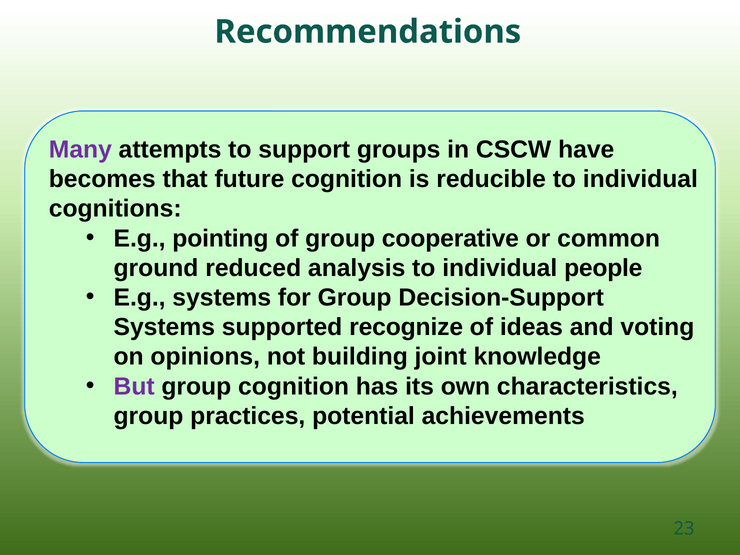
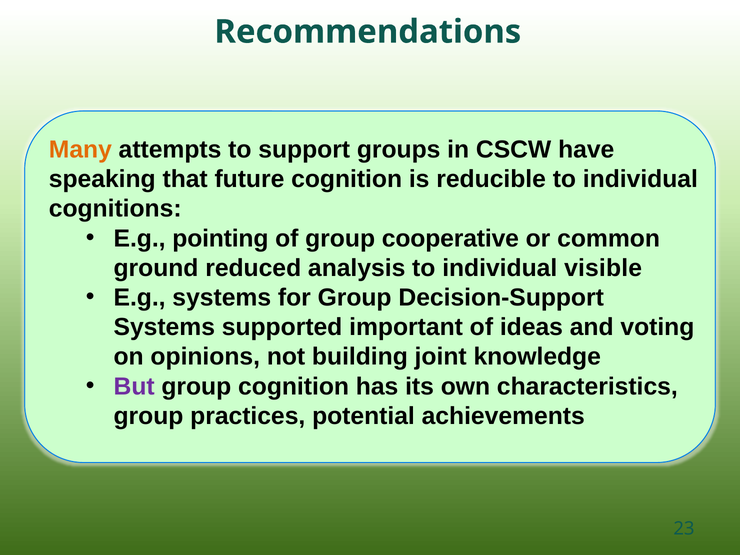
Many colour: purple -> orange
becomes: becomes -> speaking
people: people -> visible
recognize: recognize -> important
